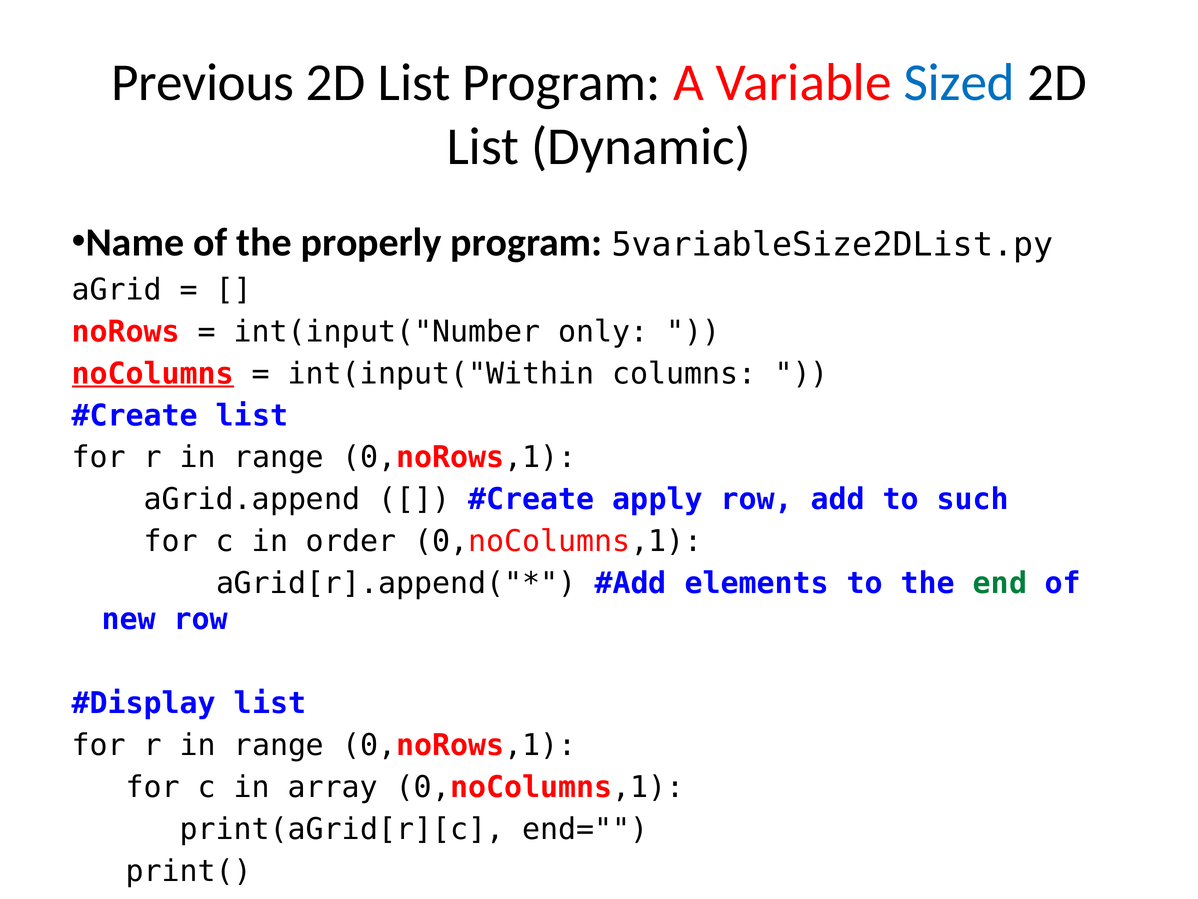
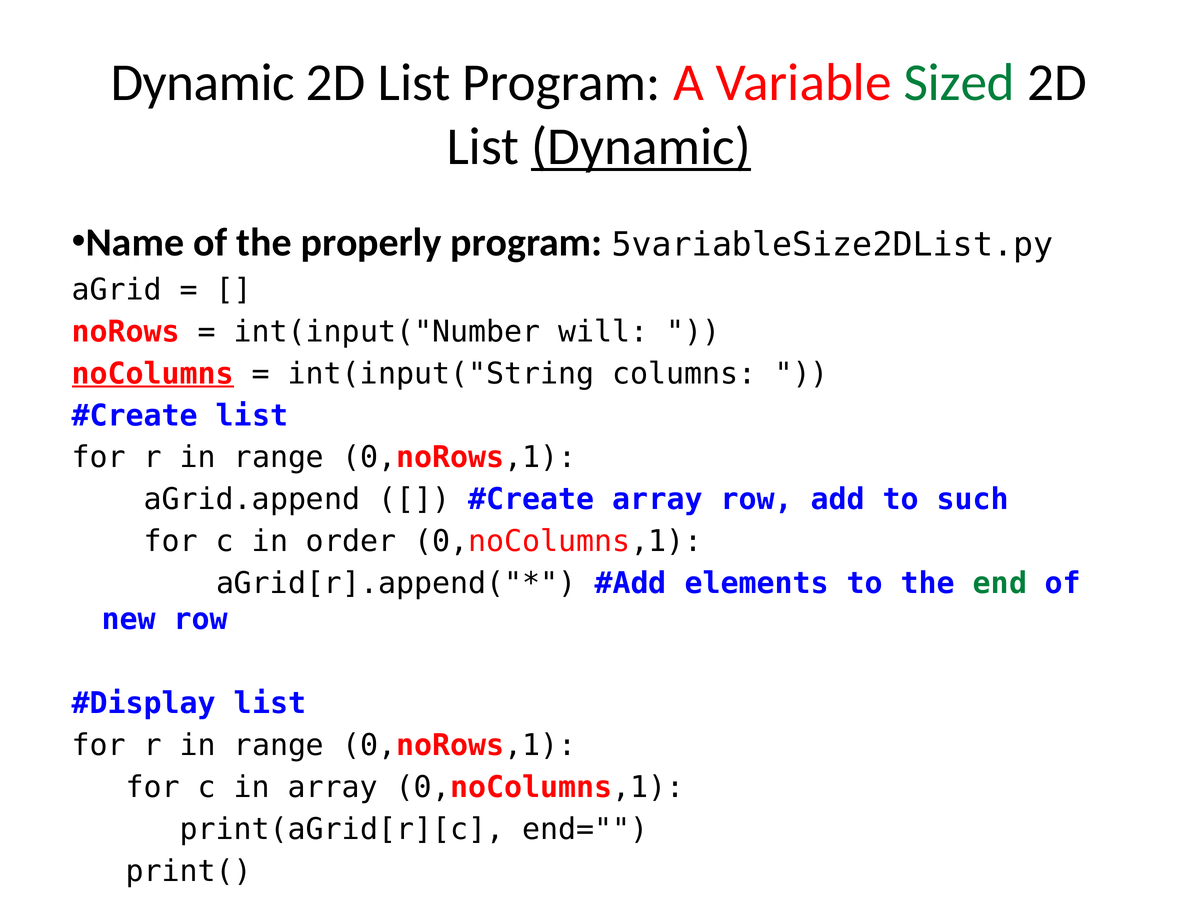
Previous at (203, 83): Previous -> Dynamic
Sized colour: blue -> green
Dynamic at (641, 147) underline: none -> present
only: only -> will
int(input("Within: int(input("Within -> int(input("String
apply at (658, 499): apply -> array
